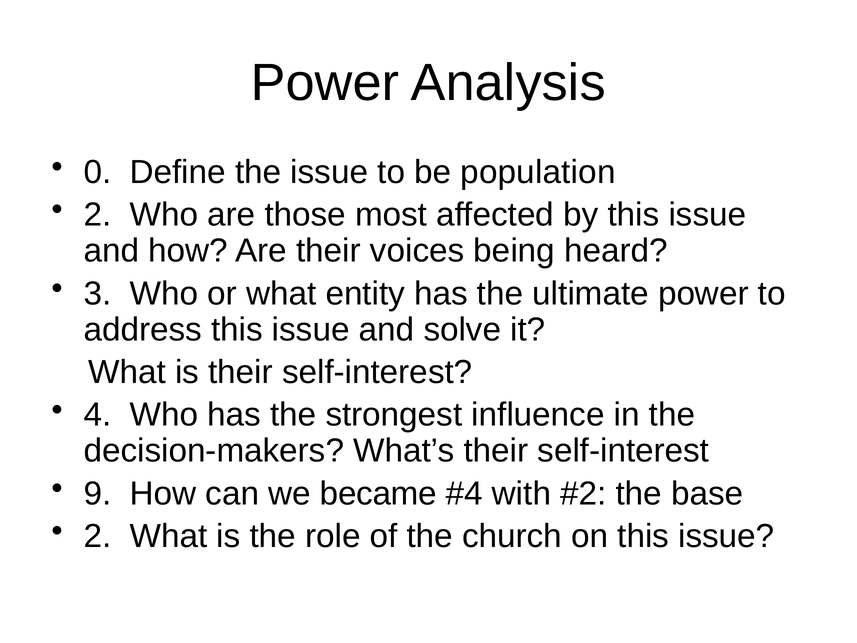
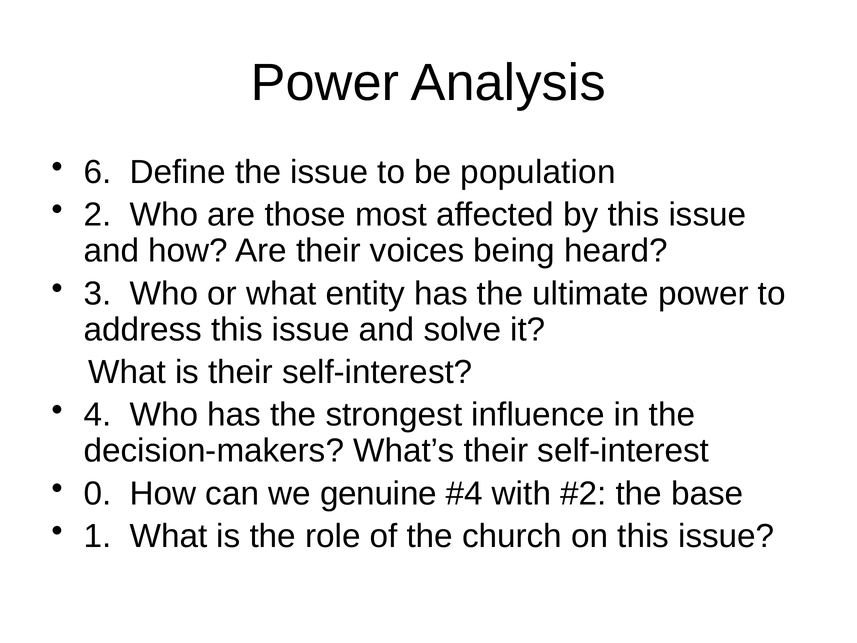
0: 0 -> 6
9: 9 -> 0
became: became -> genuine
2 at (97, 536): 2 -> 1
